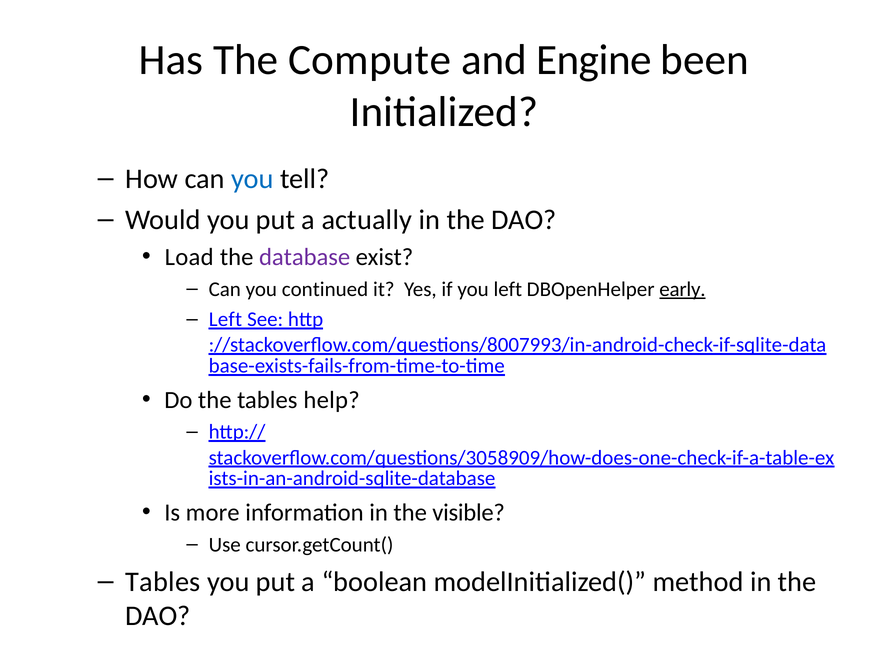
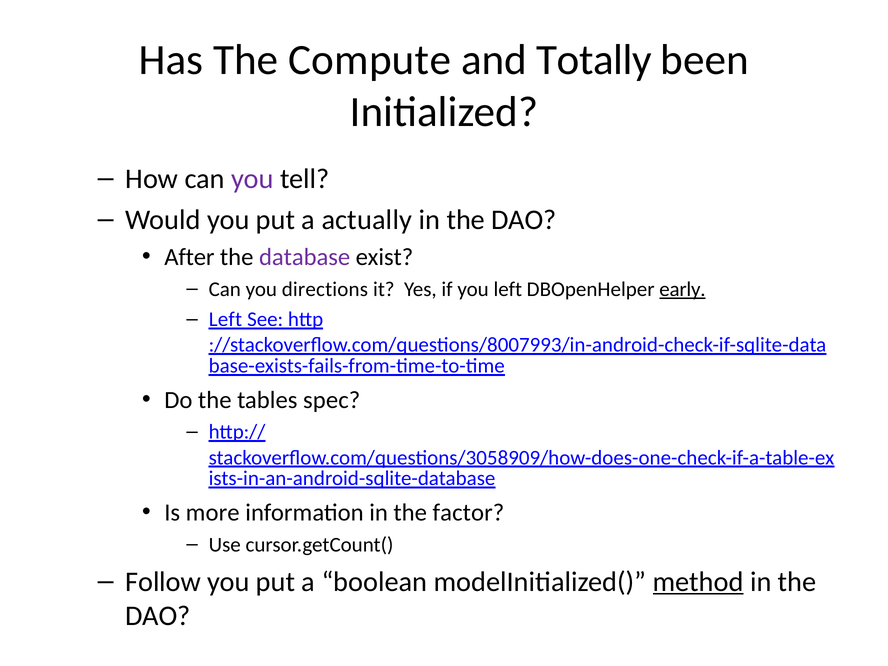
Engine: Engine -> Totally
you at (252, 179) colour: blue -> purple
Load: Load -> After
continued: continued -> directions
help: help -> spec
visible: visible -> factor
Tables at (163, 582): Tables -> Follow
method underline: none -> present
